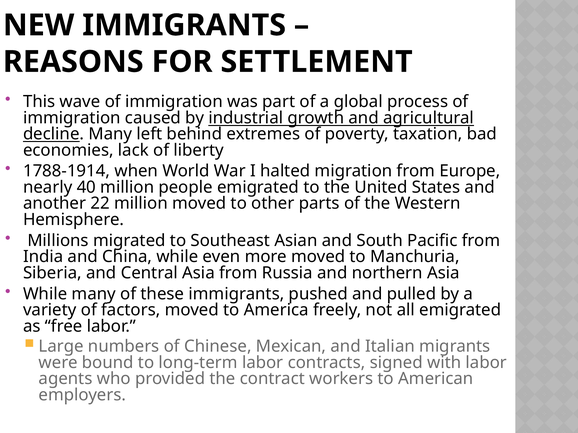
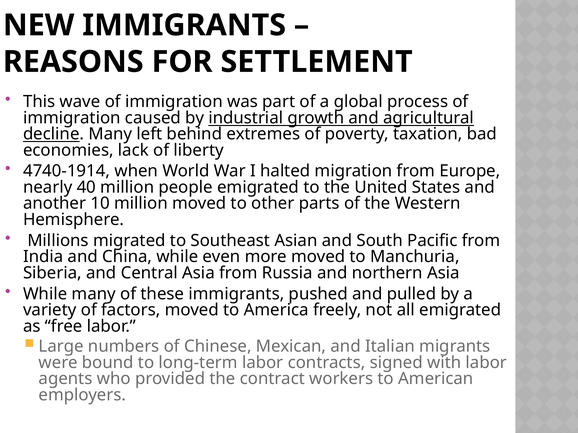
1788-1914: 1788-1914 -> 4740-1914
22: 22 -> 10
